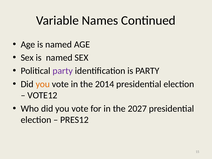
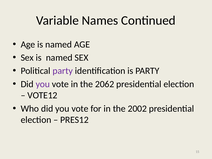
you at (43, 84) colour: orange -> purple
2014: 2014 -> 2062
2027: 2027 -> 2002
